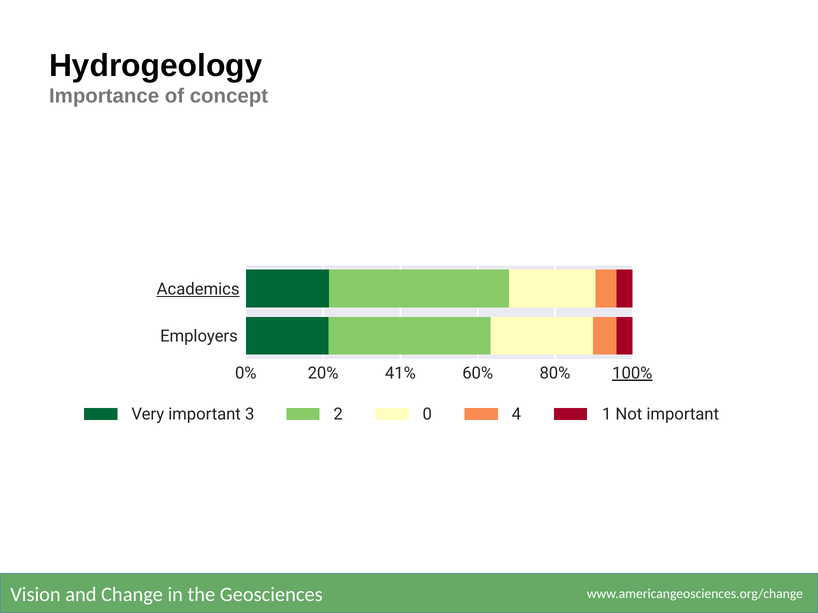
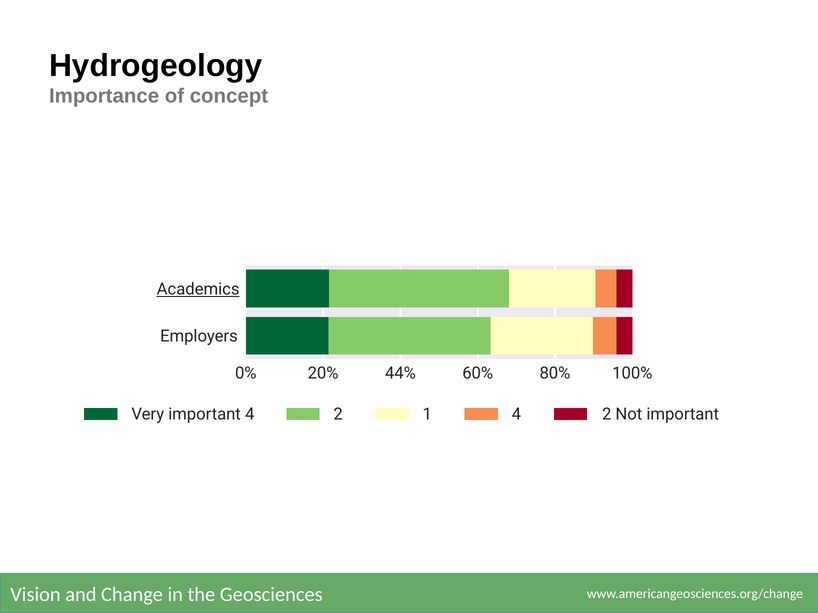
41%: 41% -> 44%
100% underline: present -> none
important 3: 3 -> 4
0: 0 -> 1
1 at (607, 415): 1 -> 2
